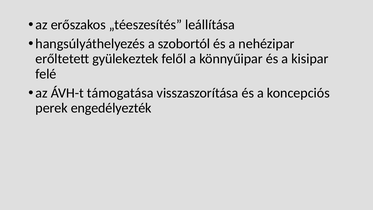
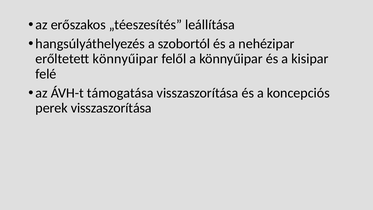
erőltetett gyülekeztek: gyülekeztek -> könnyűipar
perek engedélyezték: engedélyezték -> visszaszorítása
